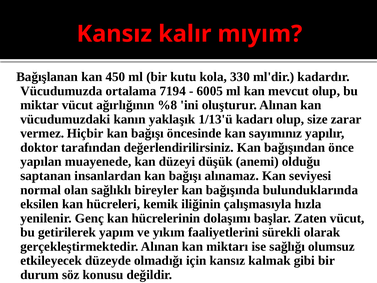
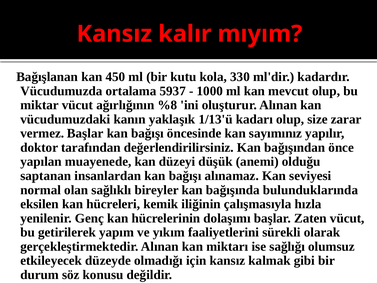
7194: 7194 -> 5937
6005: 6005 -> 1000
vermez Hiçbir: Hiçbir -> Başlar
